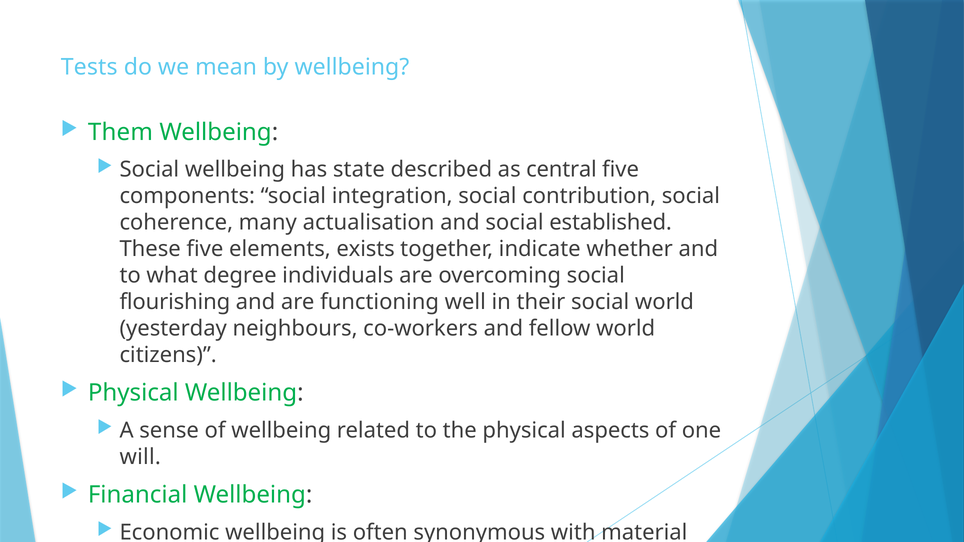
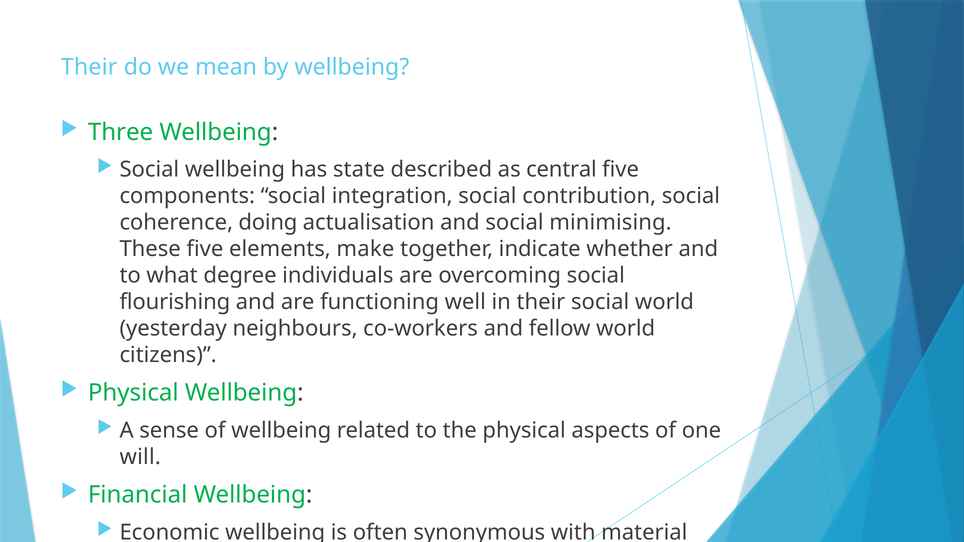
Tests at (89, 67): Tests -> Their
Them: Them -> Three
many: many -> doing
established: established -> minimising
exists: exists -> make
